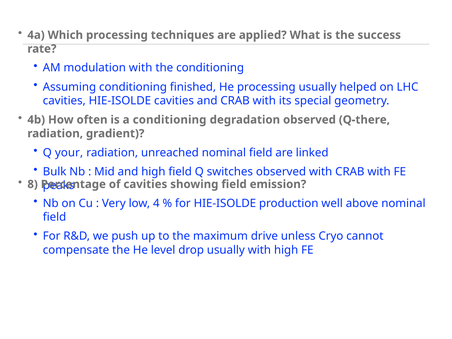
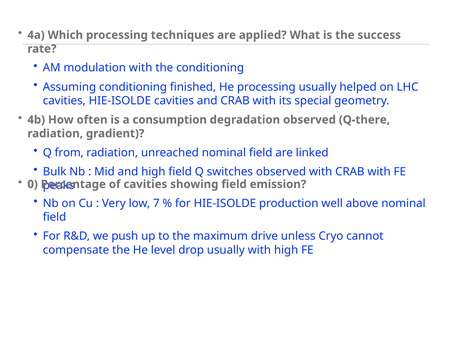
a conditioning: conditioning -> consumption
your: your -> from
8: 8 -> 0
4: 4 -> 7
